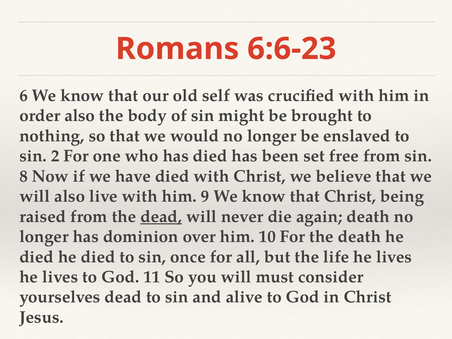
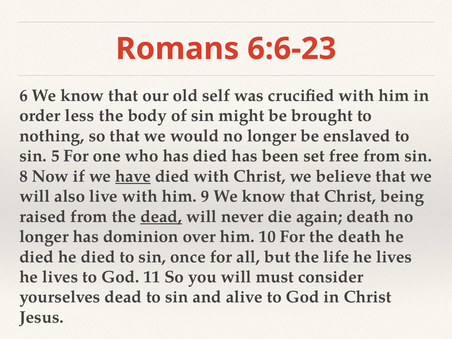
order also: also -> less
2: 2 -> 5
have underline: none -> present
